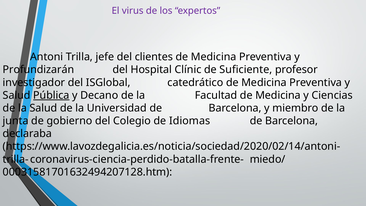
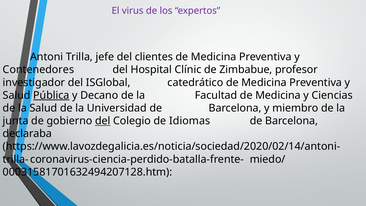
Profundizarán: Profundizarán -> Contenedores
Suficiente: Suficiente -> Zimbabue
del at (103, 121) underline: none -> present
